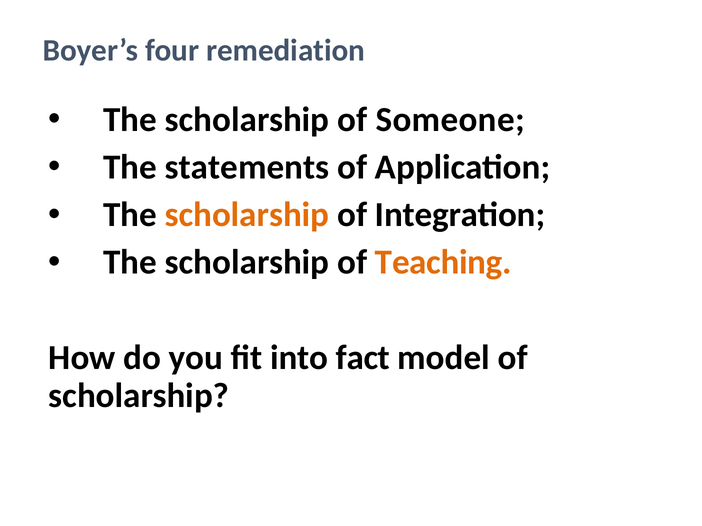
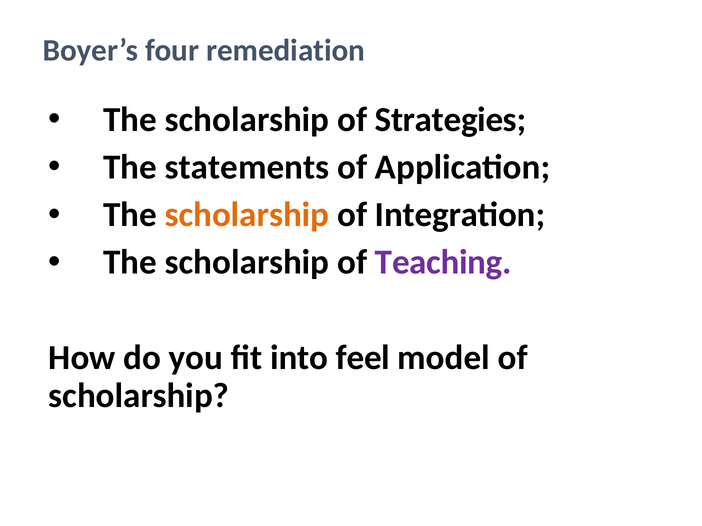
Someone: Someone -> Strategies
Teaching colour: orange -> purple
fact: fact -> feel
